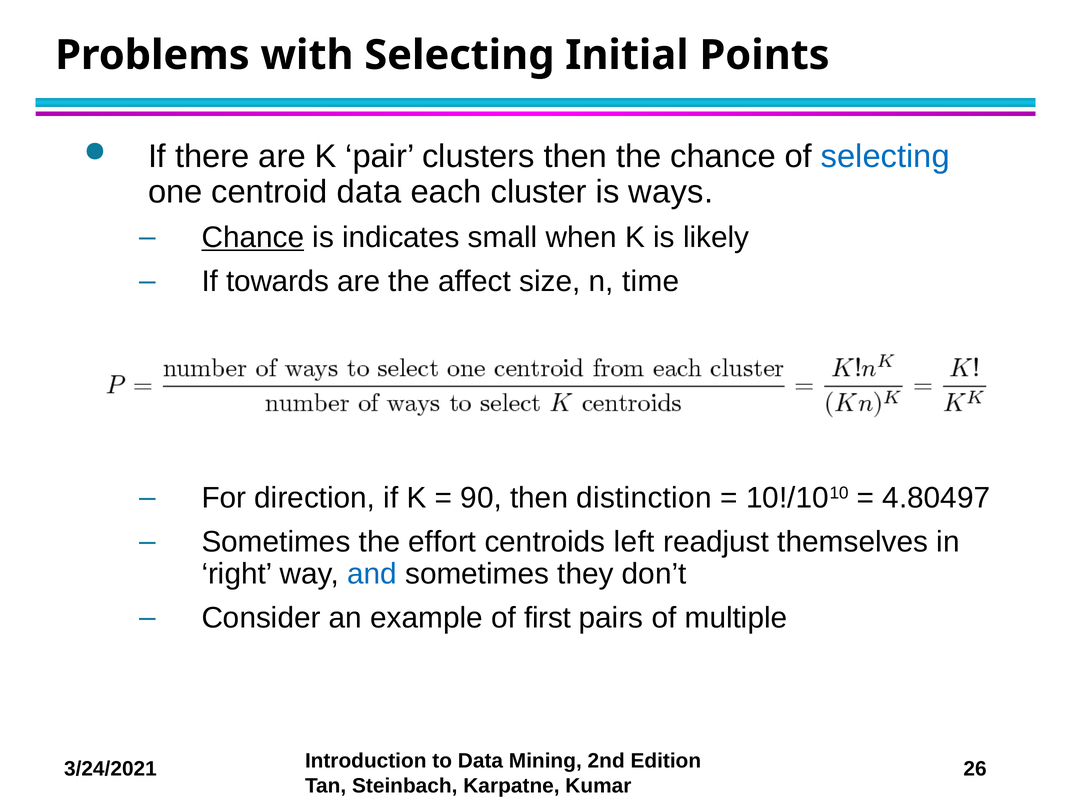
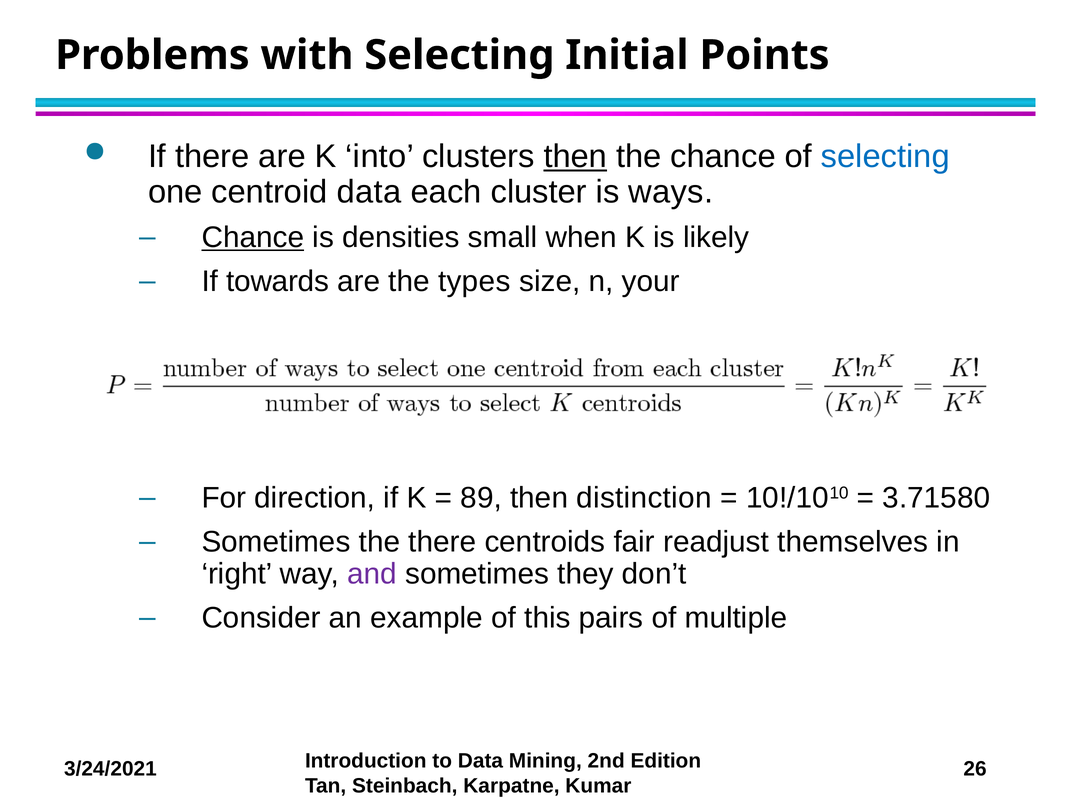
pair: pair -> into
then at (575, 157) underline: none -> present
indicates: indicates -> densities
affect: affect -> types
time: time -> your
90: 90 -> 89
4.80497: 4.80497 -> 3.71580
the effort: effort -> there
left: left -> fair
and colour: blue -> purple
first: first -> this
